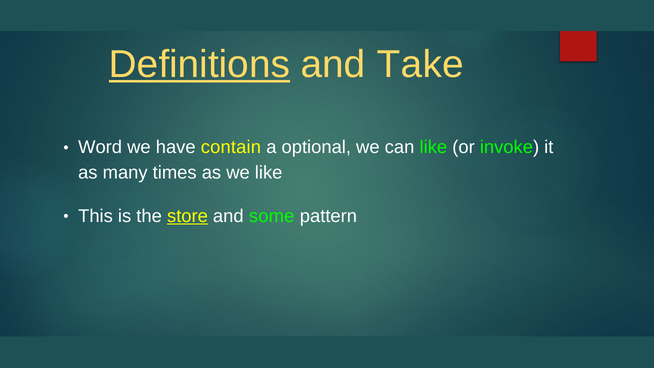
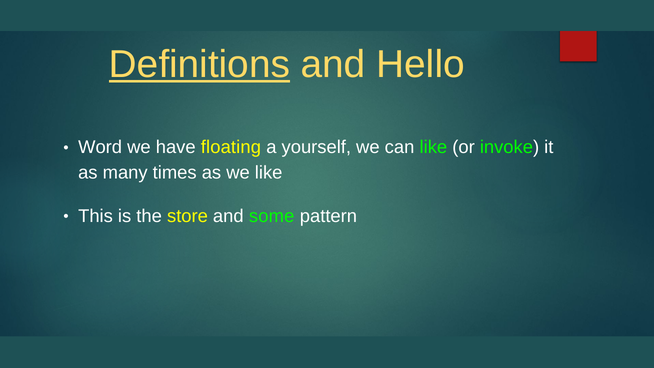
Take: Take -> Hello
contain: contain -> floating
optional: optional -> yourself
store underline: present -> none
